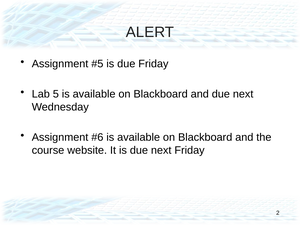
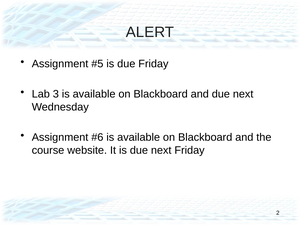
5: 5 -> 3
